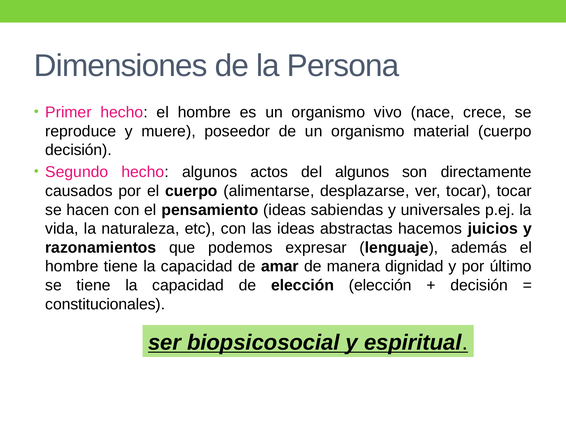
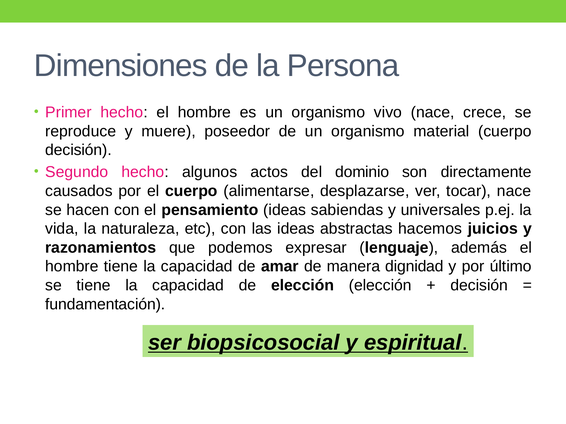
del algunos: algunos -> dominio
tocar tocar: tocar -> nace
constitucionales: constitucionales -> fundamentación
